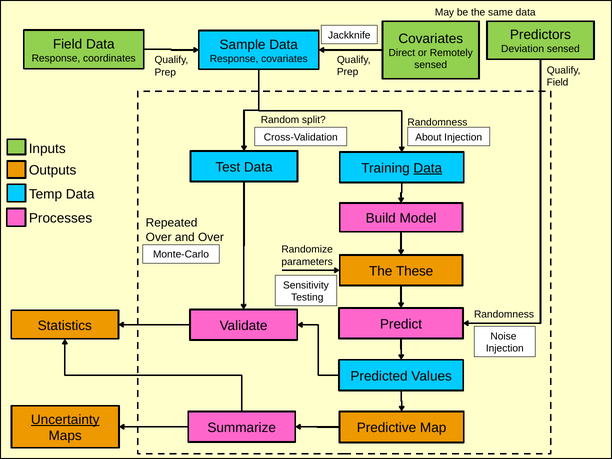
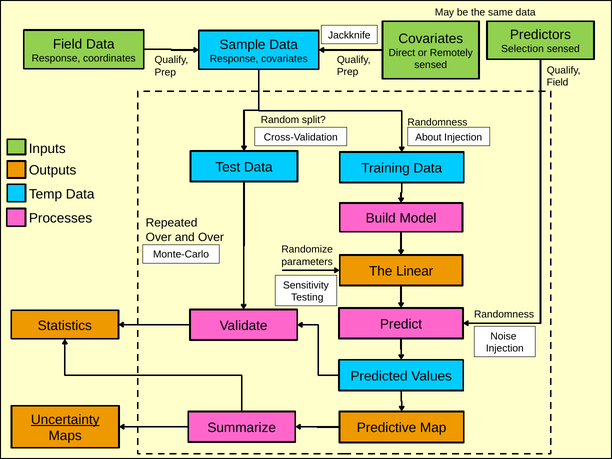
Deviation: Deviation -> Selection
Data at (428, 168) underline: present -> none
These: These -> Linear
